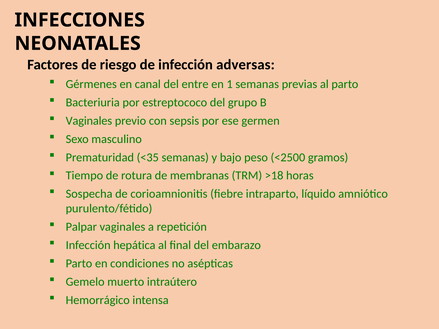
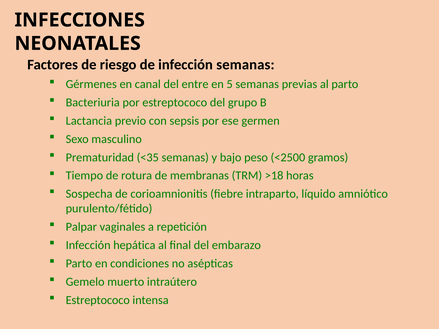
infección adversas: adversas -> semanas
1: 1 -> 5
Vaginales at (89, 121): Vaginales -> Lactancia
Hemorrágico at (98, 300): Hemorrágico -> Estreptococo
